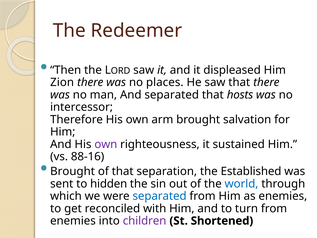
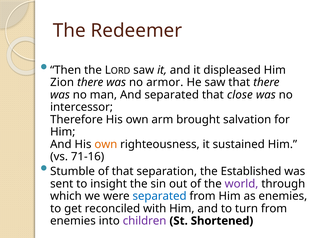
places: places -> armor
hosts: hosts -> close
own at (106, 144) colour: purple -> orange
88-16: 88-16 -> 71-16
Brought at (73, 171): Brought -> Stumble
hidden: hidden -> insight
world colour: blue -> purple
